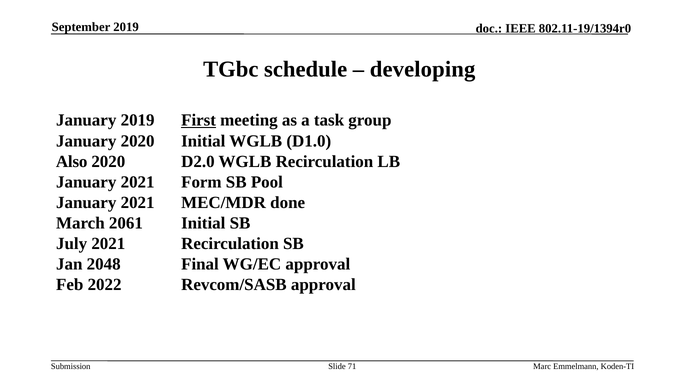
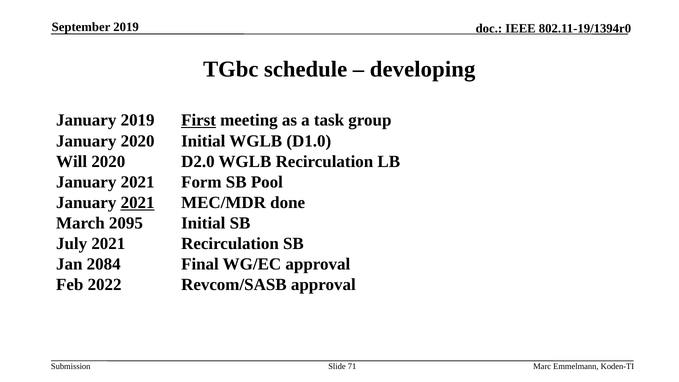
Also: Also -> Will
2021 at (138, 203) underline: none -> present
2061: 2061 -> 2095
2048: 2048 -> 2084
